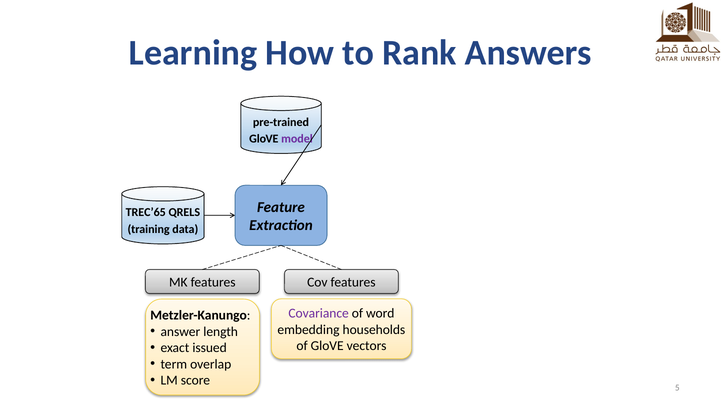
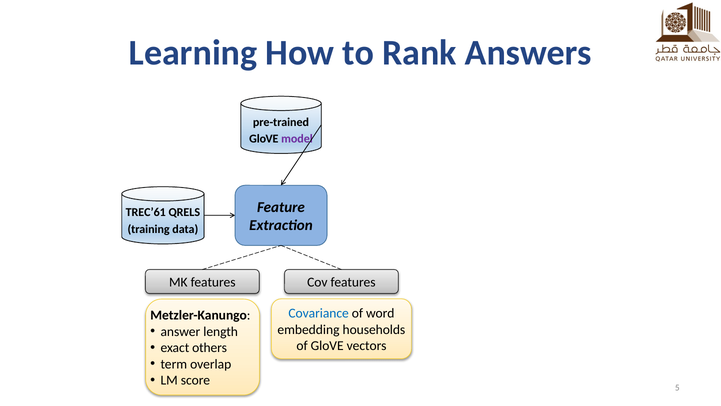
TREC’65: TREC’65 -> TREC’61
Covariance colour: purple -> blue
issued: issued -> others
